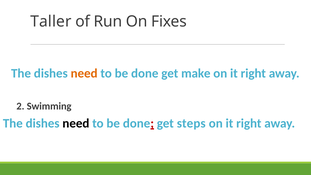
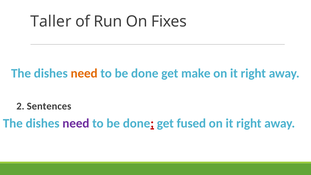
Swimming: Swimming -> Sentences
need at (76, 123) colour: black -> purple
steps: steps -> fused
